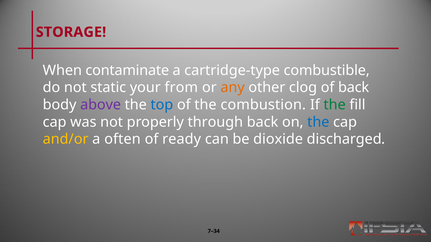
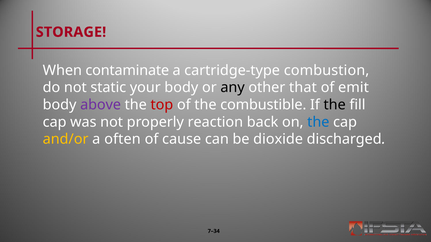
combustible: combustible -> combustion
your from: from -> body
any colour: orange -> black
clog: clog -> that
of back: back -> emit
top colour: blue -> red
combustion: combustion -> combustible
the at (335, 105) colour: green -> black
through: through -> reaction
ready: ready -> cause
